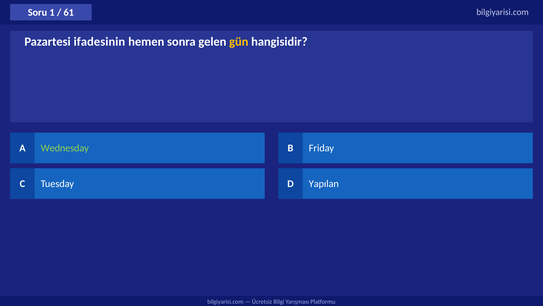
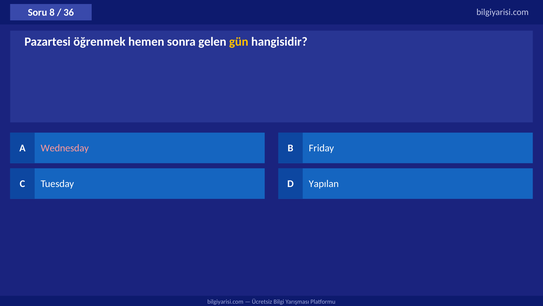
1: 1 -> 8
61: 61 -> 36
ifadesinin: ifadesinin -> öğrenmek
Wednesday colour: light green -> pink
